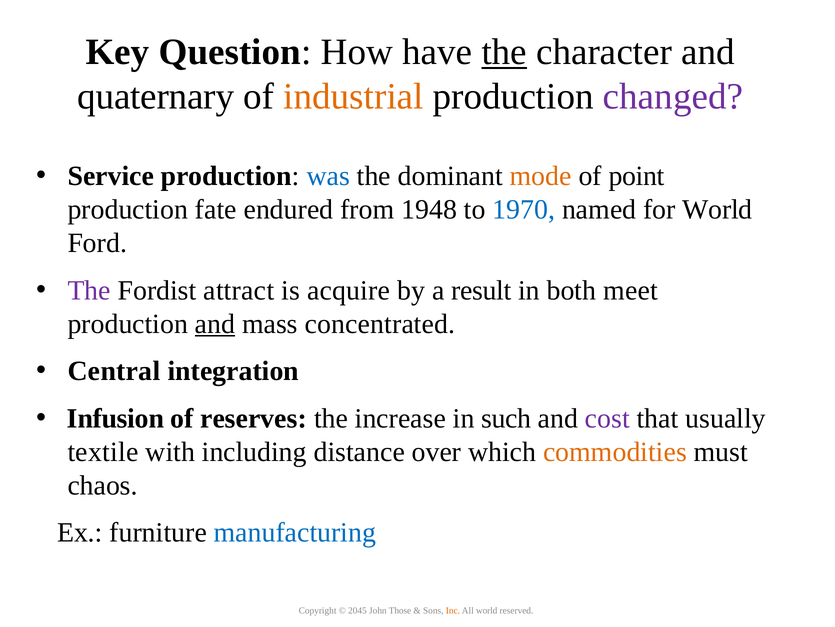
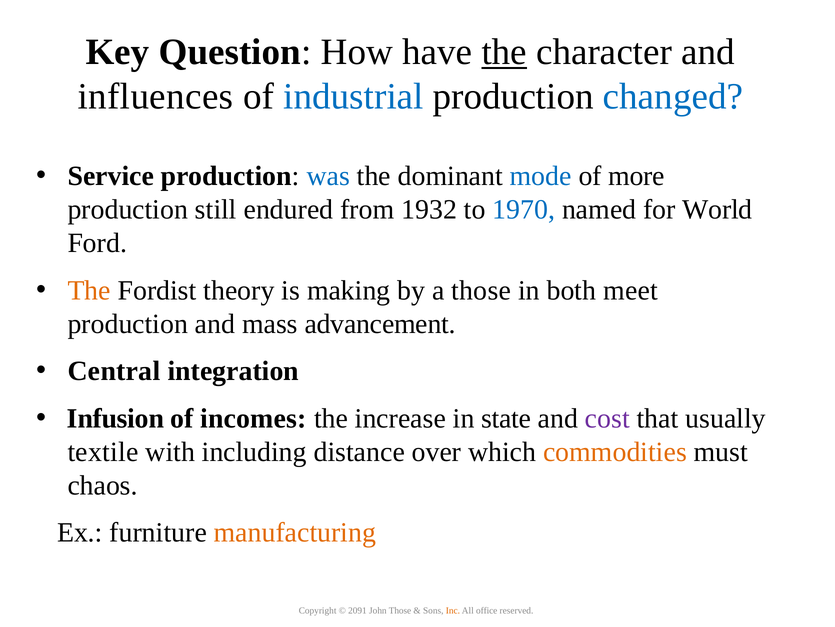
quaternary: quaternary -> influences
industrial colour: orange -> blue
changed colour: purple -> blue
mode colour: orange -> blue
point: point -> more
fate: fate -> still
1948: 1948 -> 1932
The at (89, 290) colour: purple -> orange
attract: attract -> theory
acquire: acquire -> making
a result: result -> those
and at (215, 323) underline: present -> none
concentrated: concentrated -> advancement
reserves: reserves -> incomes
such: such -> state
manufacturing colour: blue -> orange
2045: 2045 -> 2091
All world: world -> office
